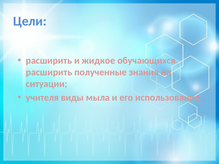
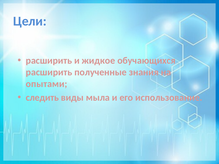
ситуации: ситуации -> опытами
учителя: учителя -> следить
